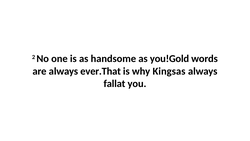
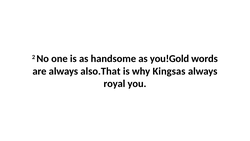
ever.That: ever.That -> also.That
fallat: fallat -> royal
